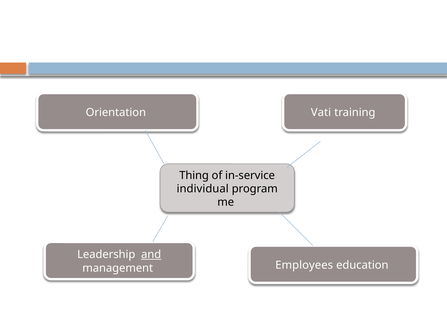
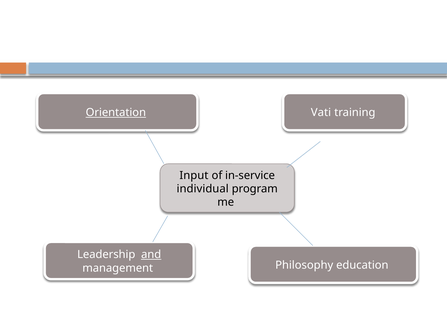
Orientation underline: none -> present
Thing: Thing -> Input
Employees: Employees -> Philosophy
